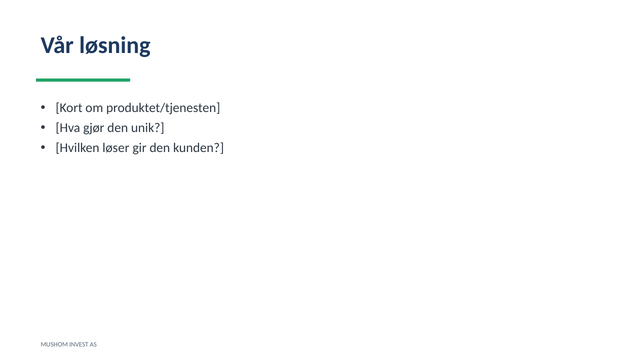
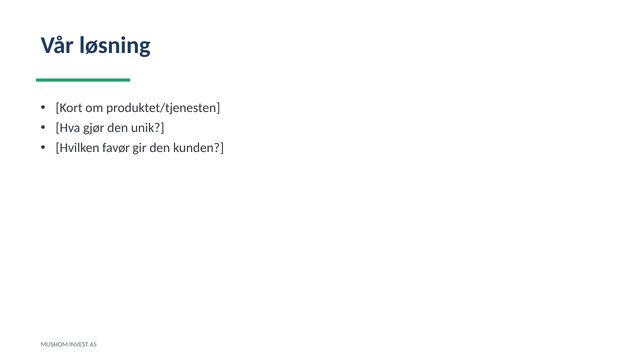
løser: løser -> favør
